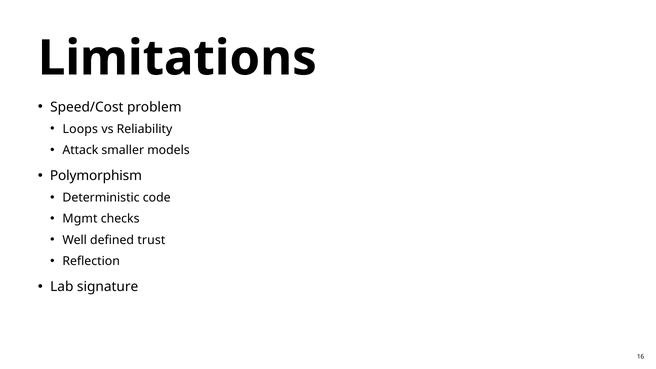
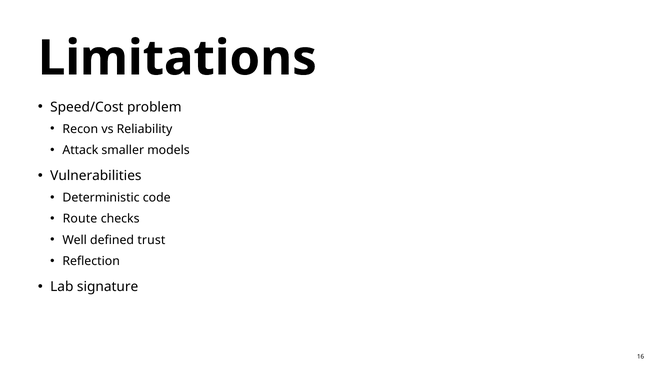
Loops: Loops -> Recon
Polymorphism: Polymorphism -> Vulnerabilities
Mgmt: Mgmt -> Route
